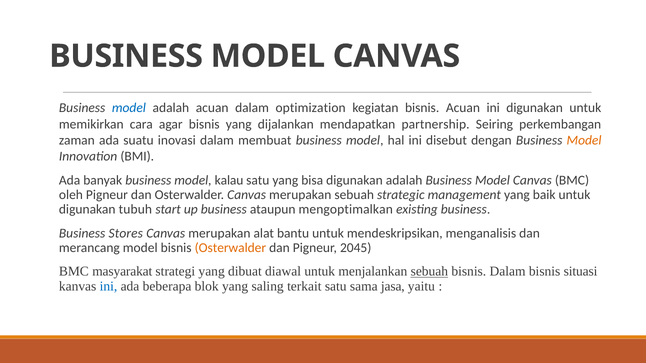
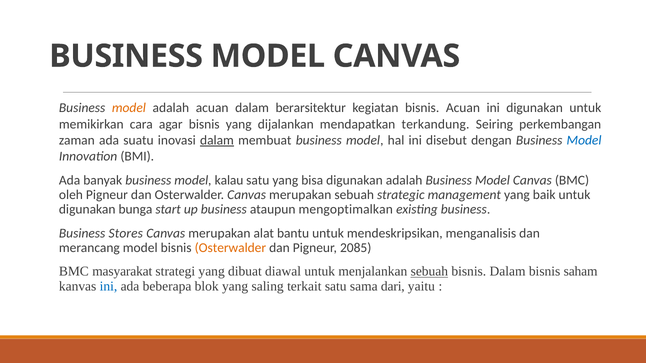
model at (129, 108) colour: blue -> orange
optimization: optimization -> berarsitektur
partnership: partnership -> terkandung
dalam at (217, 140) underline: none -> present
Model at (584, 140) colour: orange -> blue
tubuh: tubuh -> bunga
2045: 2045 -> 2085
situasi: situasi -> saham
jasa: jasa -> dari
